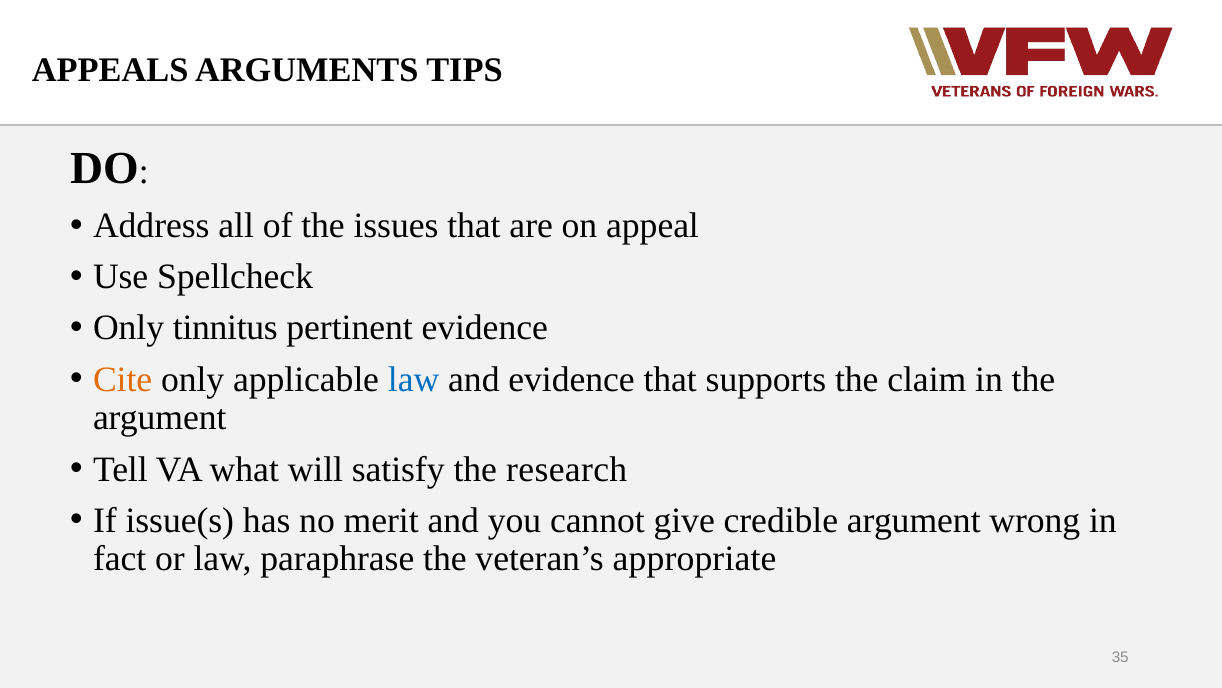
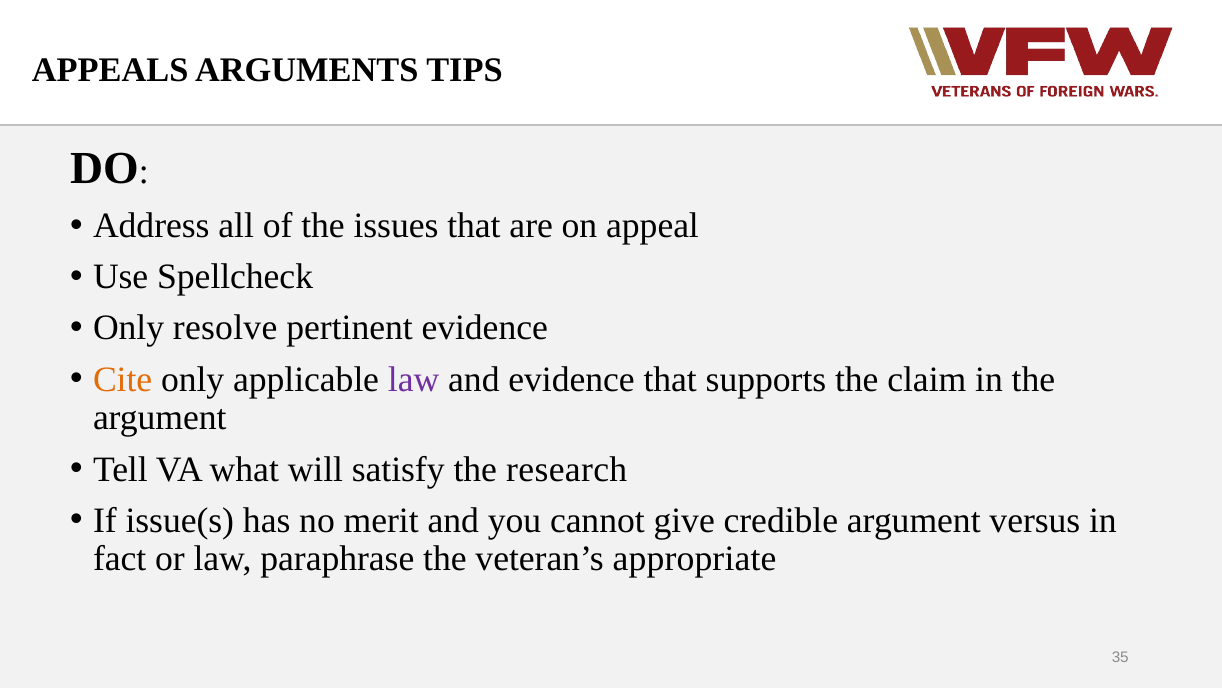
tinnitus: tinnitus -> resolve
law at (414, 379) colour: blue -> purple
wrong: wrong -> versus
